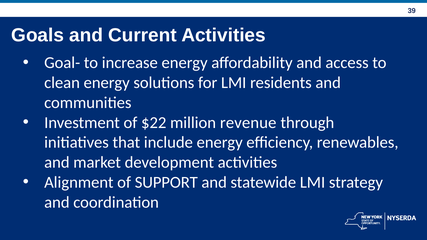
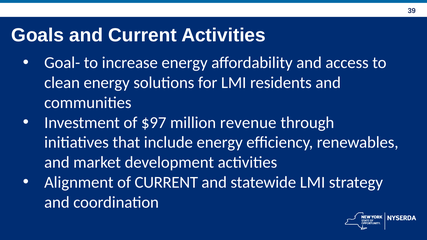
$22: $22 -> $97
of SUPPORT: SUPPORT -> CURRENT
